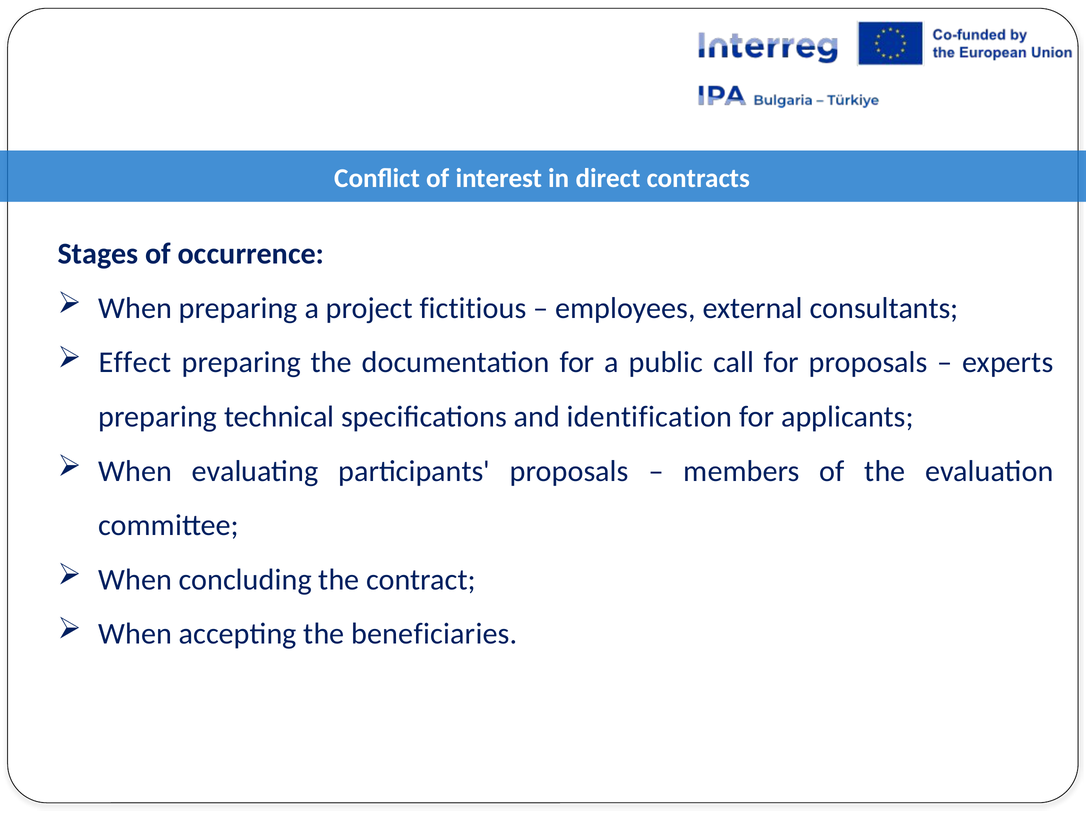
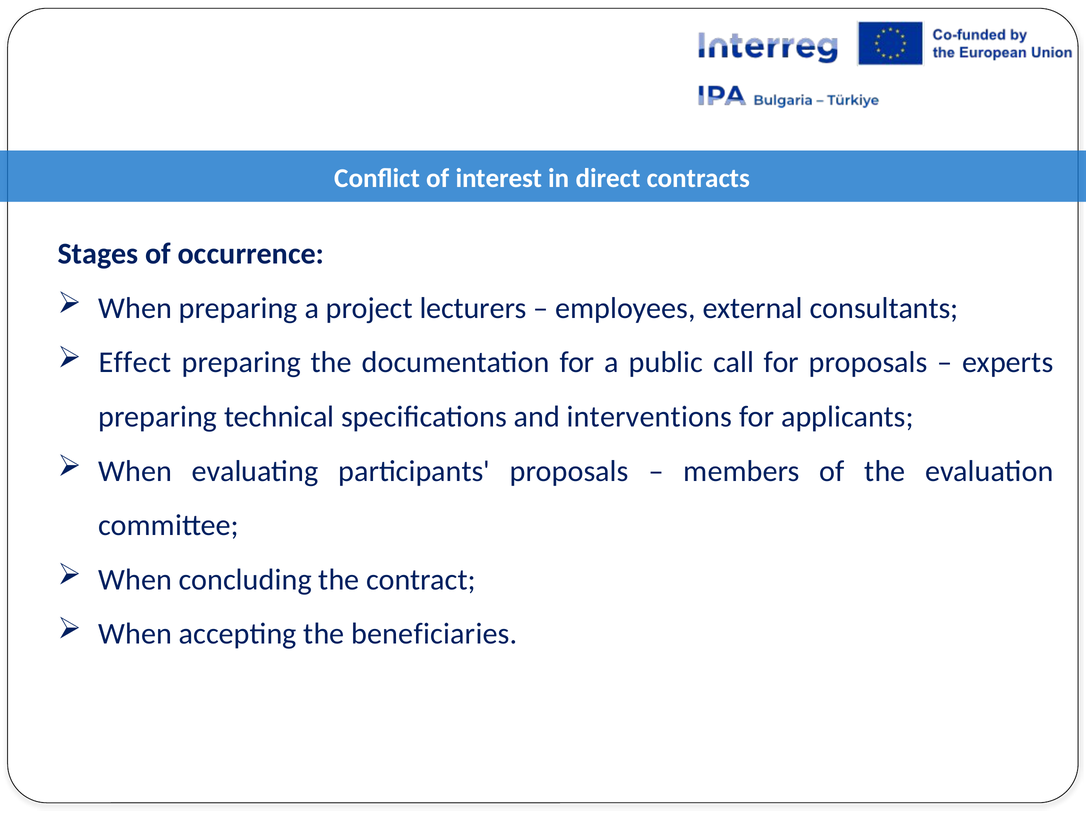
fictitious: fictitious -> lecturers
identification: identification -> interventions
